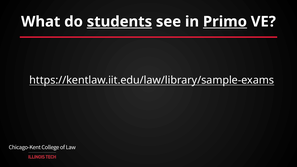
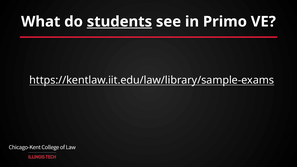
Primo underline: present -> none
